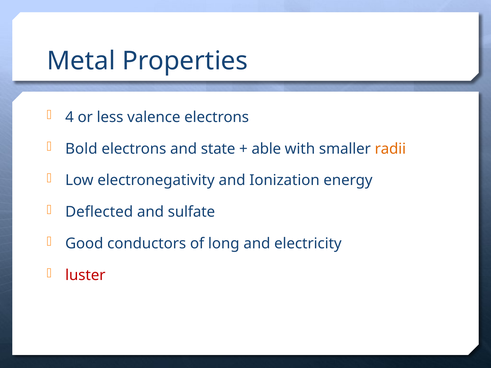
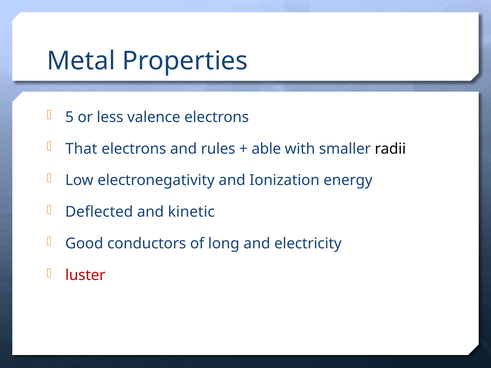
4: 4 -> 5
Bold: Bold -> That
state: state -> rules
radii colour: orange -> black
sulfate: sulfate -> kinetic
